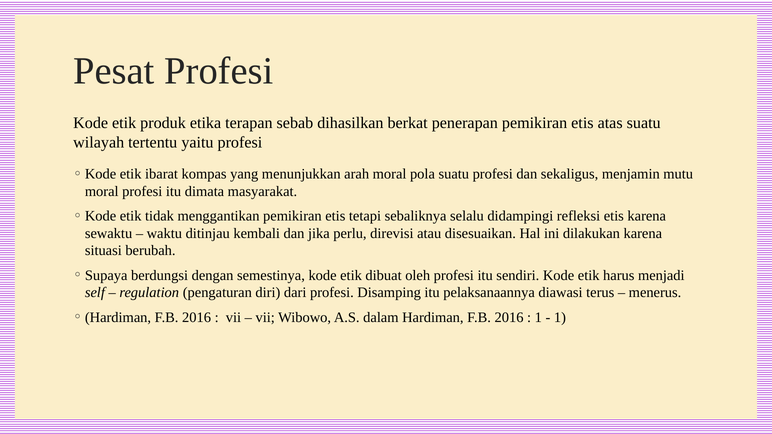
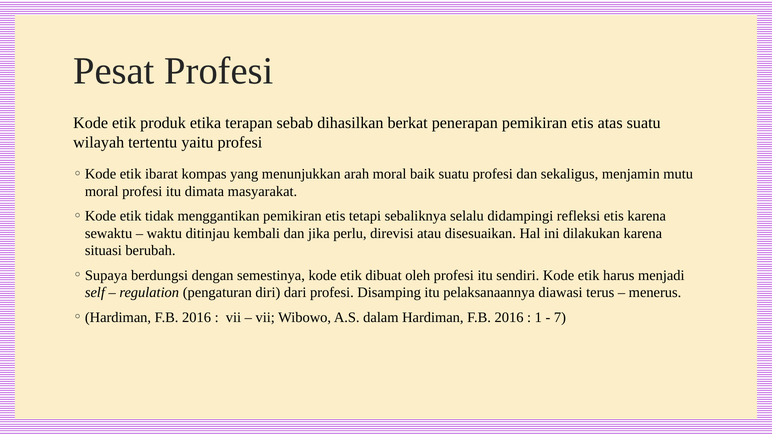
pola: pola -> baik
1 at (560, 317): 1 -> 7
